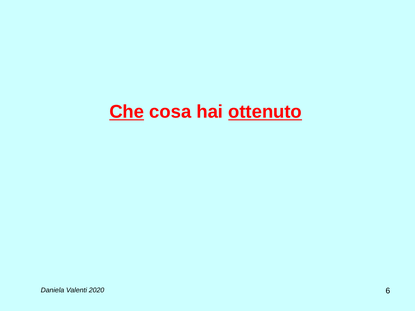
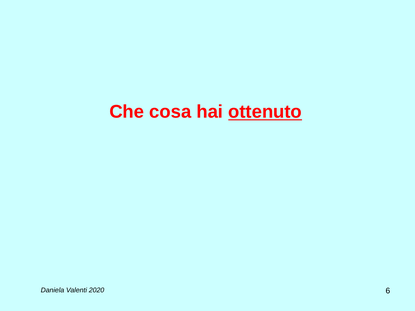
Che underline: present -> none
